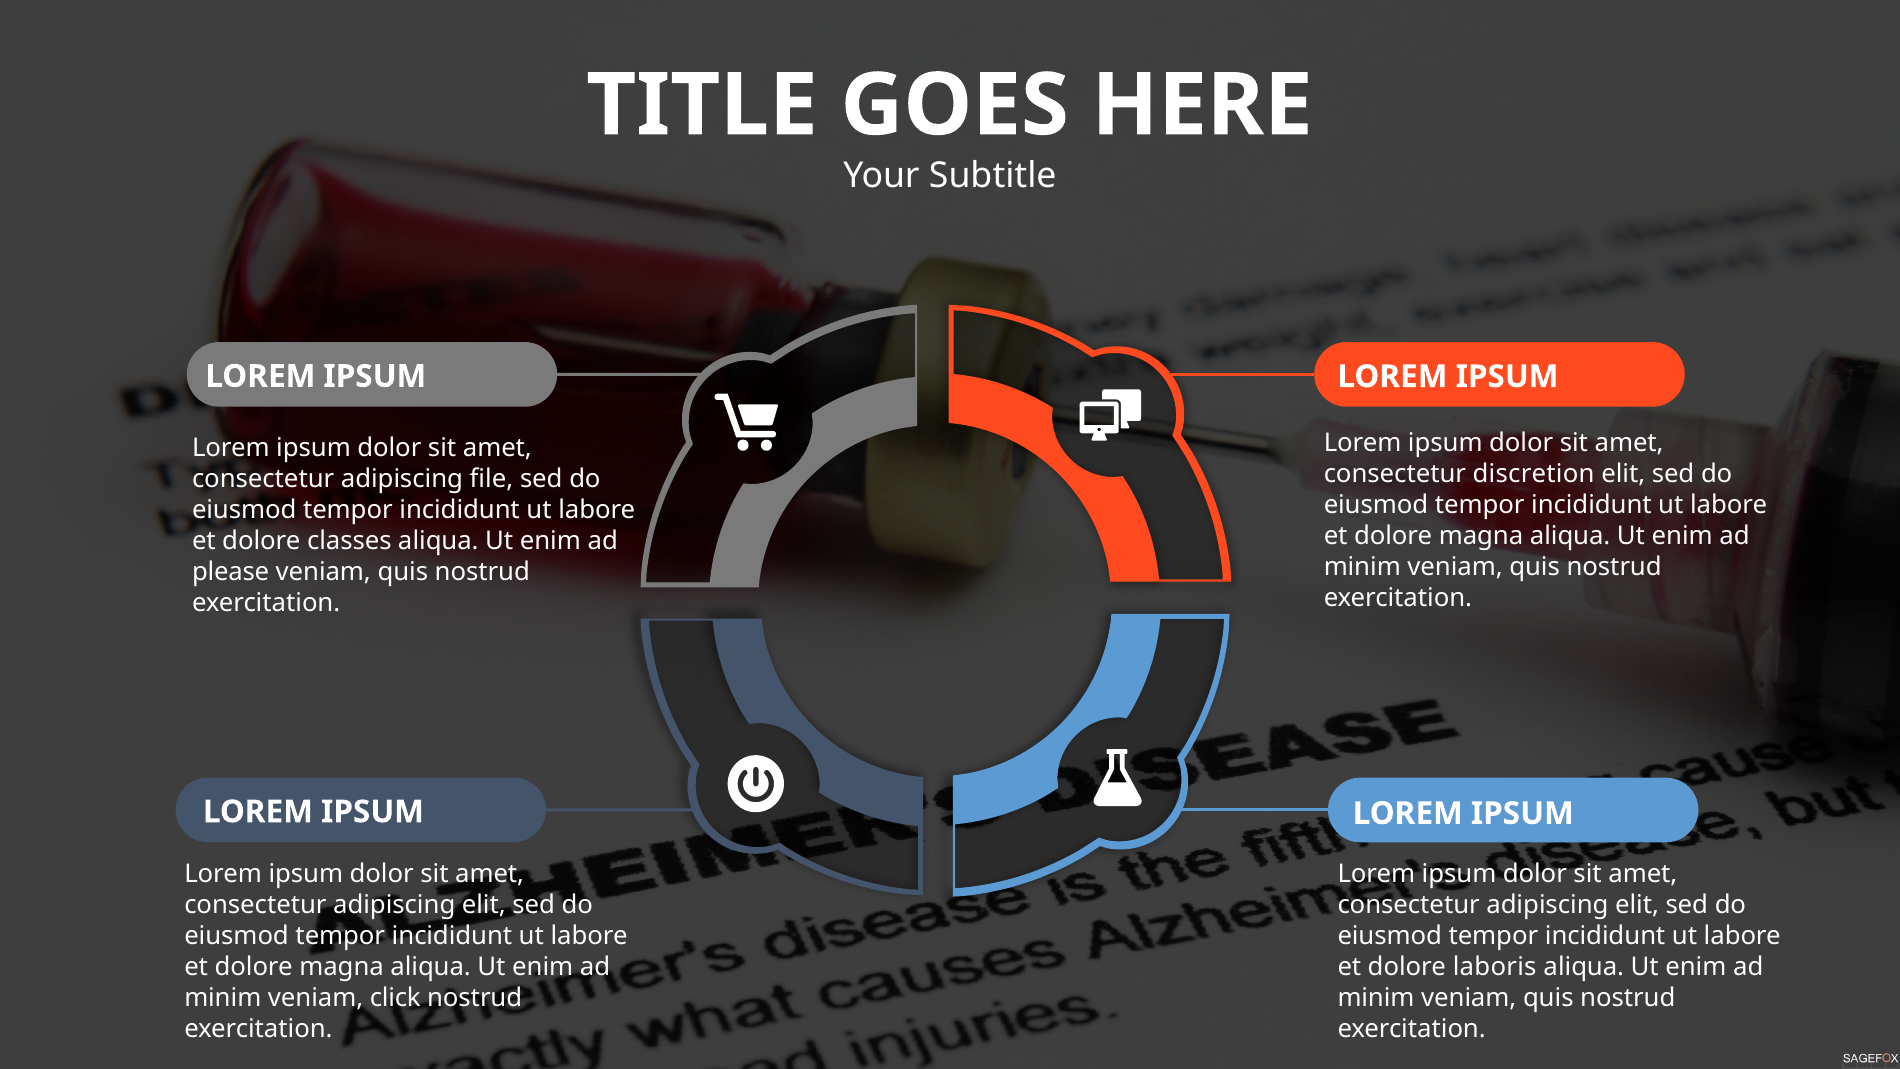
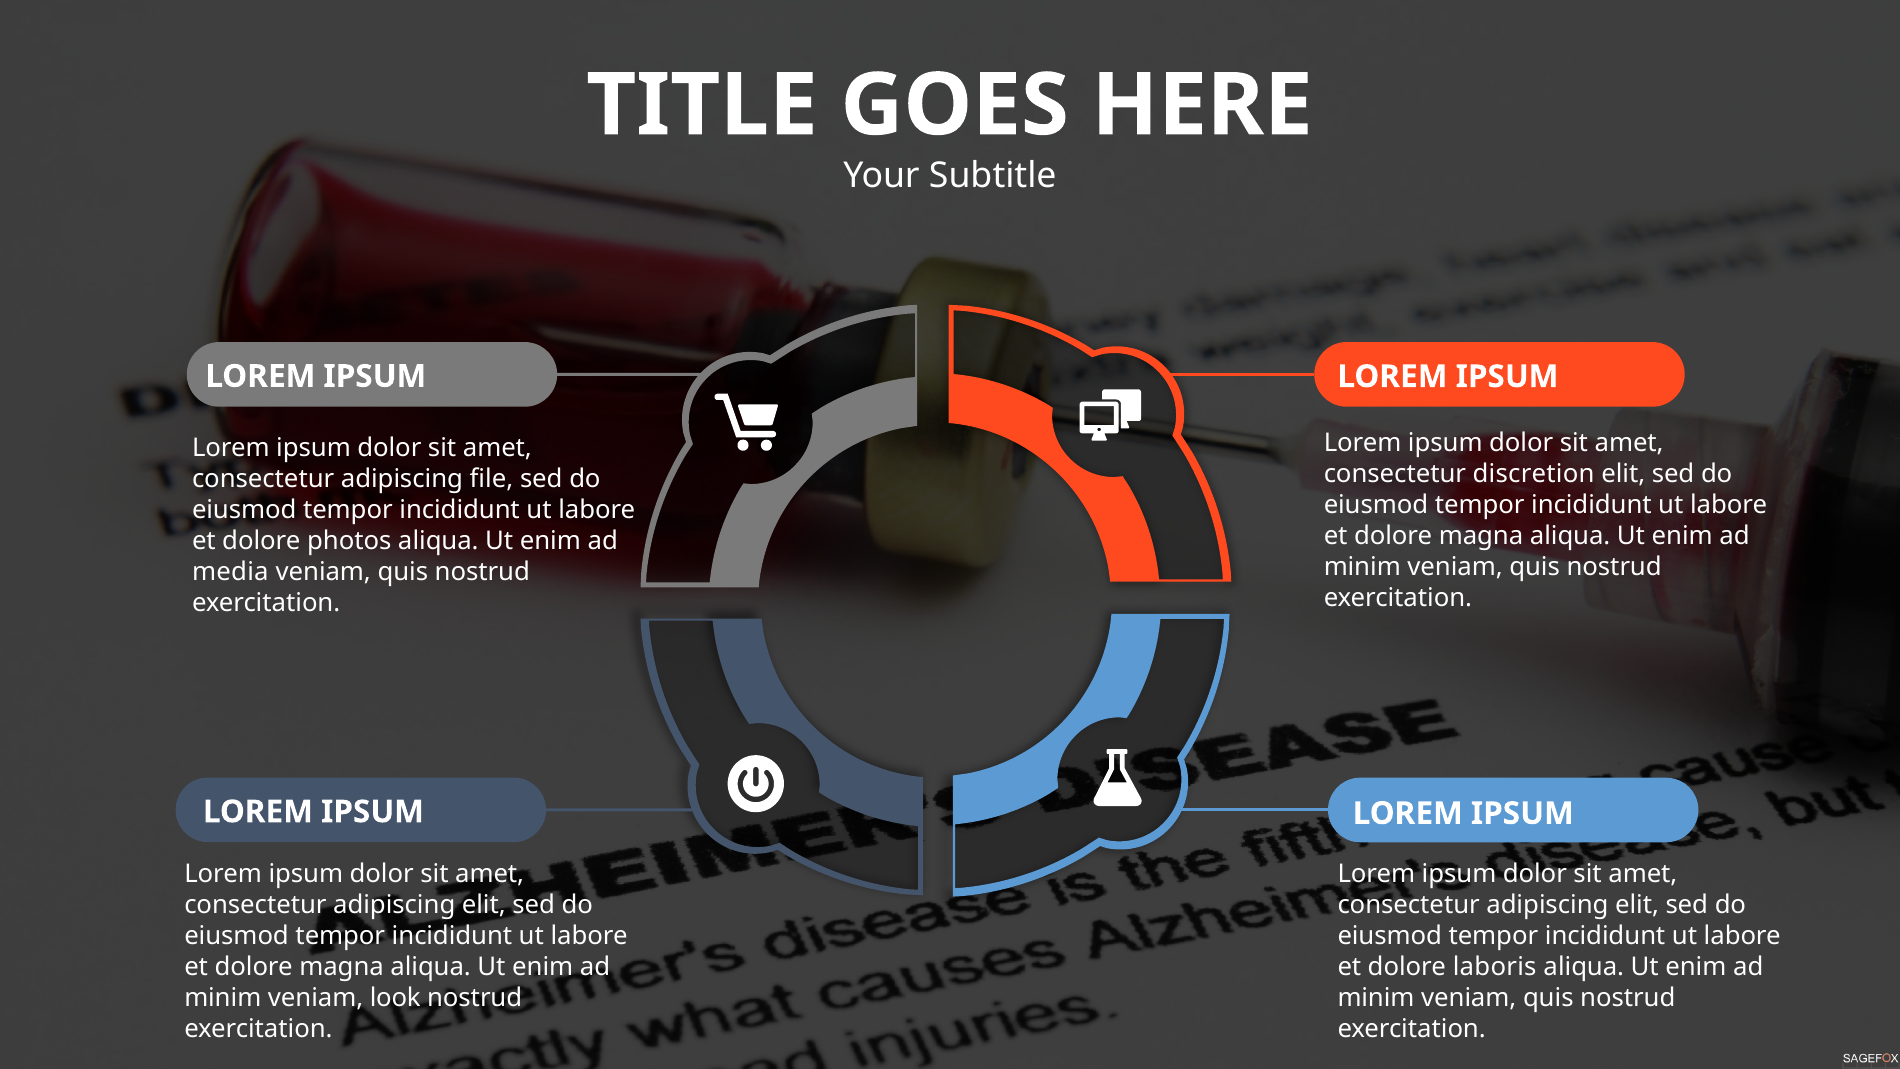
classes: classes -> photos
please: please -> media
click: click -> look
